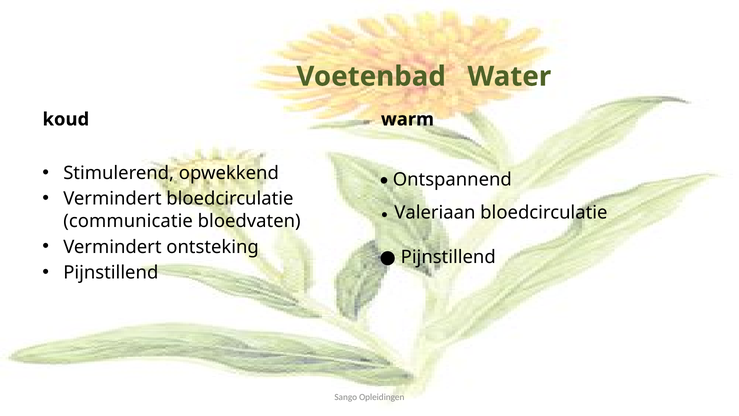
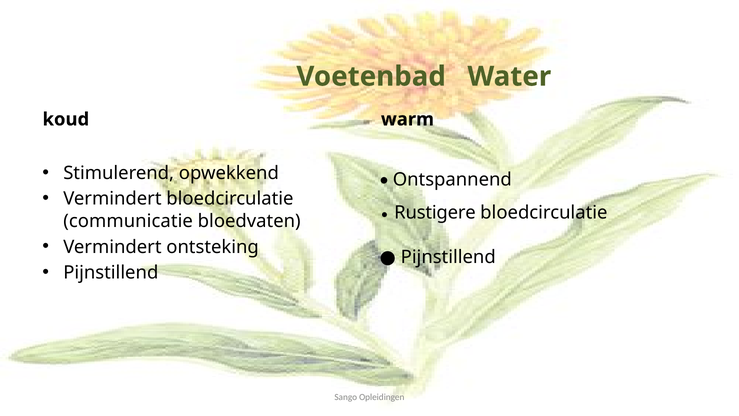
Valeriaan: Valeriaan -> Rustigere
